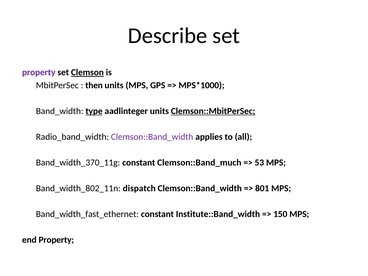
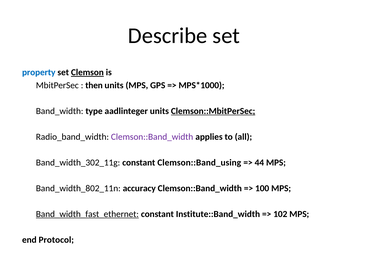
property at (39, 72) colour: purple -> blue
type underline: present -> none
Band_width_370_11g: Band_width_370_11g -> Band_width_302_11g
Clemson::Band_much: Clemson::Band_much -> Clemson::Band_using
53: 53 -> 44
dispatch: dispatch -> accuracy
801: 801 -> 100
Band_width_fast_ethernet underline: none -> present
150: 150 -> 102
end Property: Property -> Protocol
